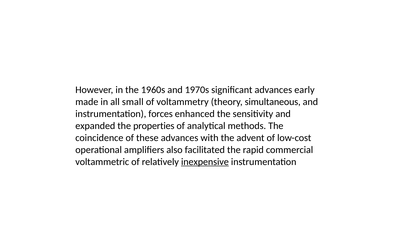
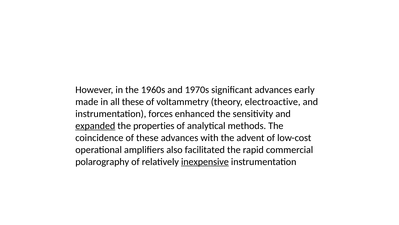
all small: small -> these
simultaneous: simultaneous -> electroactive
expanded underline: none -> present
voltammetric: voltammetric -> polarography
